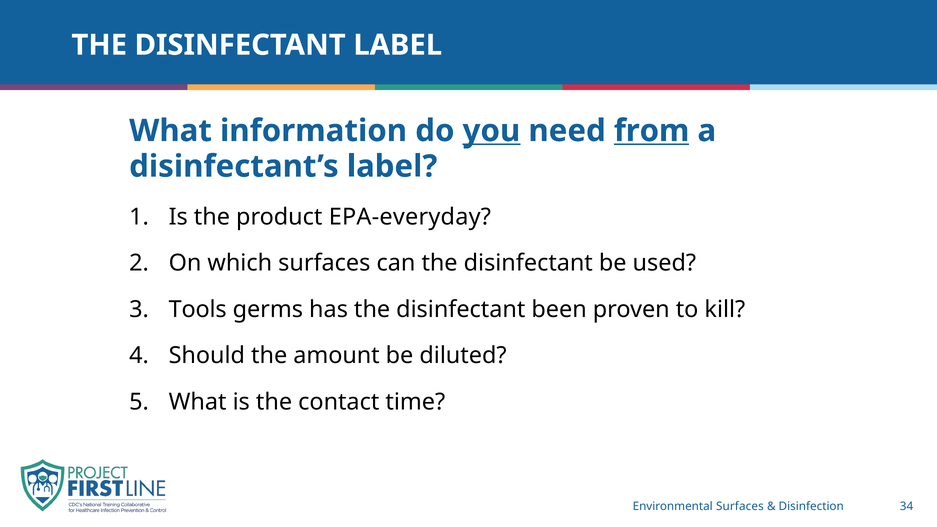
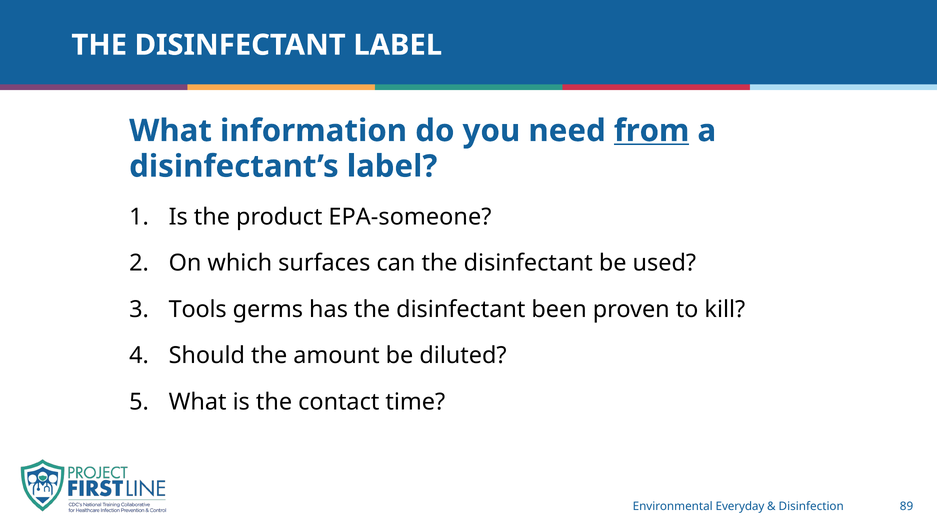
you underline: present -> none
EPA-everyday: EPA-everyday -> EPA-someone
Environmental Surfaces: Surfaces -> Everyday
34: 34 -> 89
